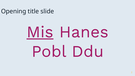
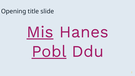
Pobl underline: none -> present
